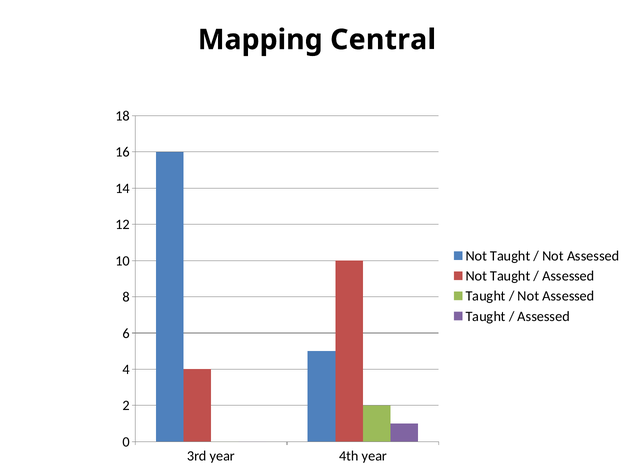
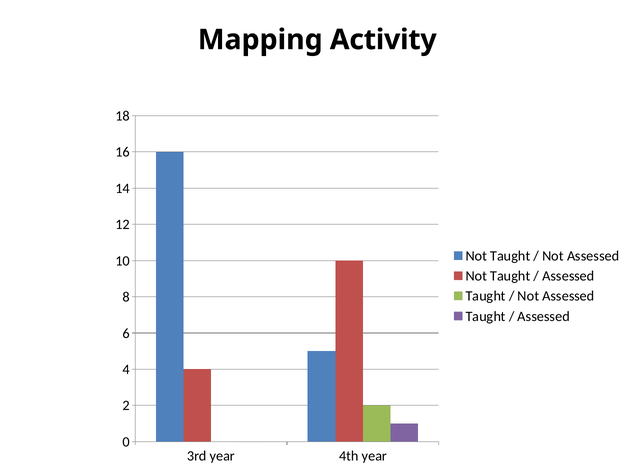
Central: Central -> Activity
